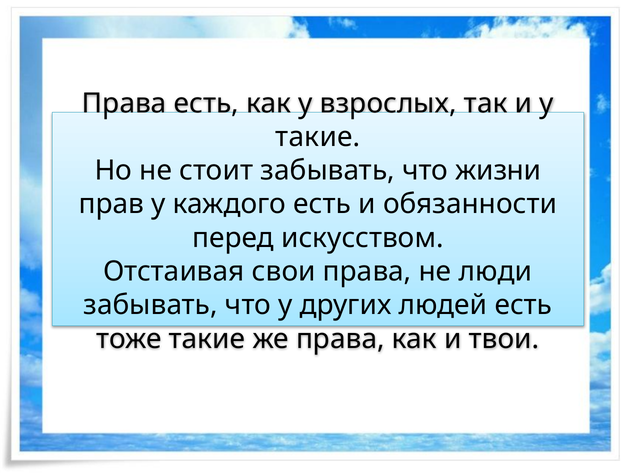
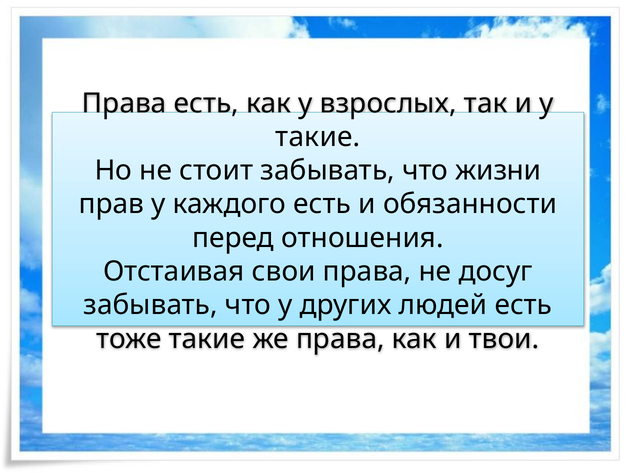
искусством: искусством -> отношения
люди: люди -> досуг
